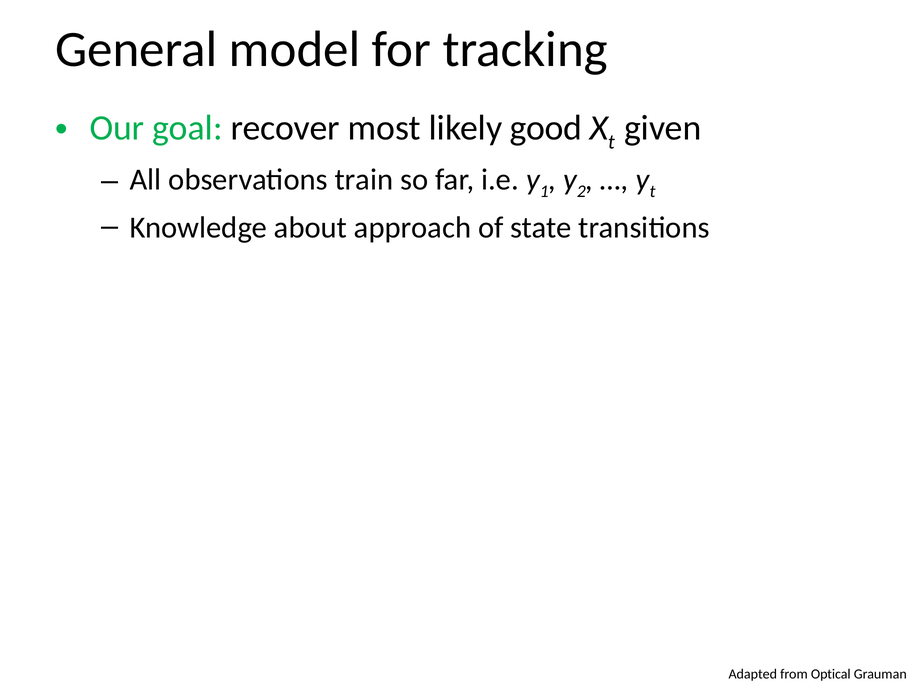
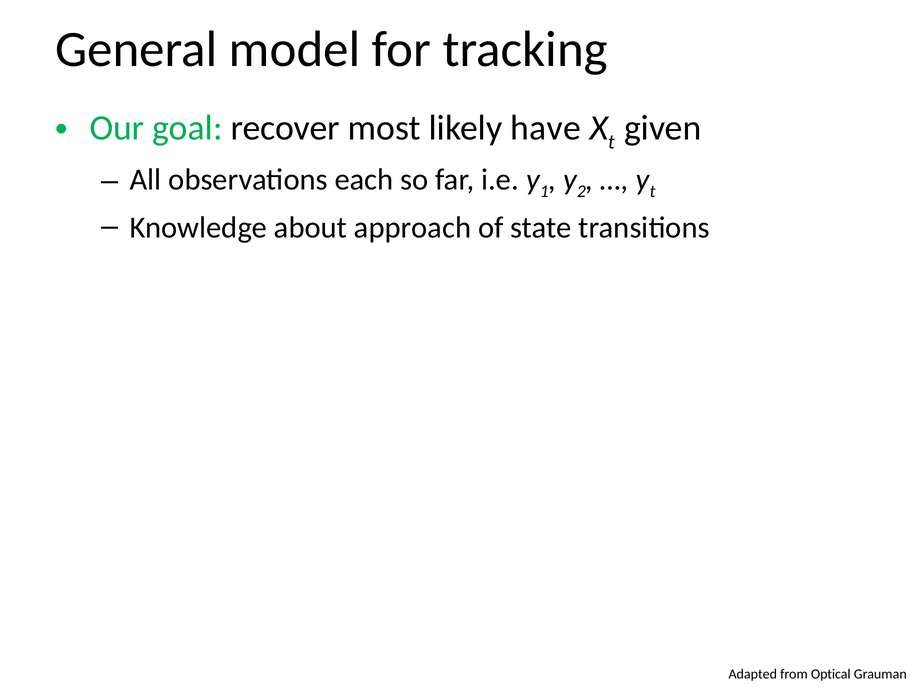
good: good -> have
train: train -> each
